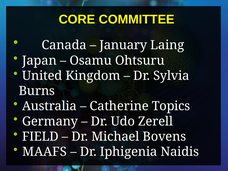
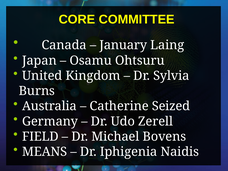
Topics: Topics -> Seized
MAAFS: MAAFS -> MEANS
